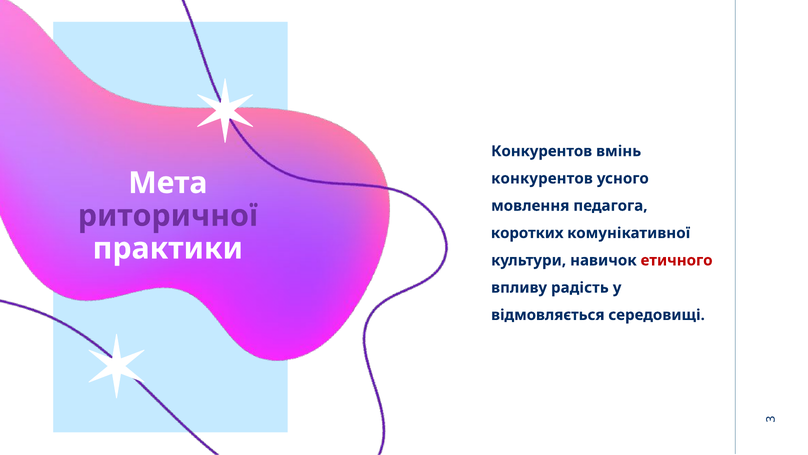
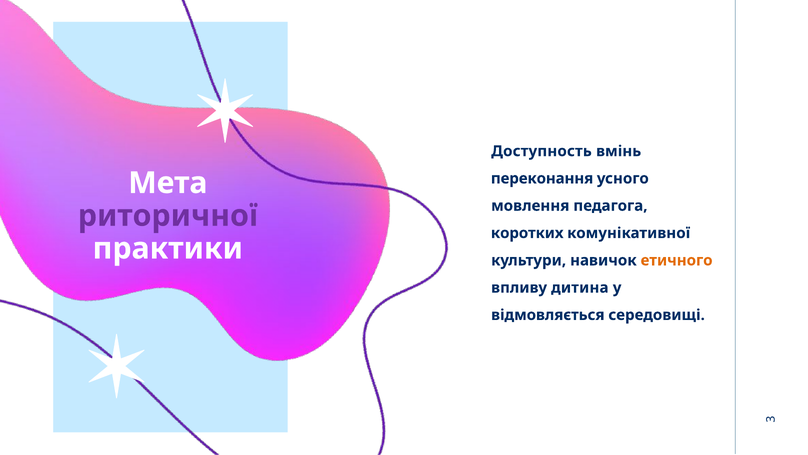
Конкурентов at (542, 151): Конкурентов -> Доступность
конкурентов at (542, 178): конкурентов -> переконання
етичного colour: red -> orange
радість: радість -> дитина
